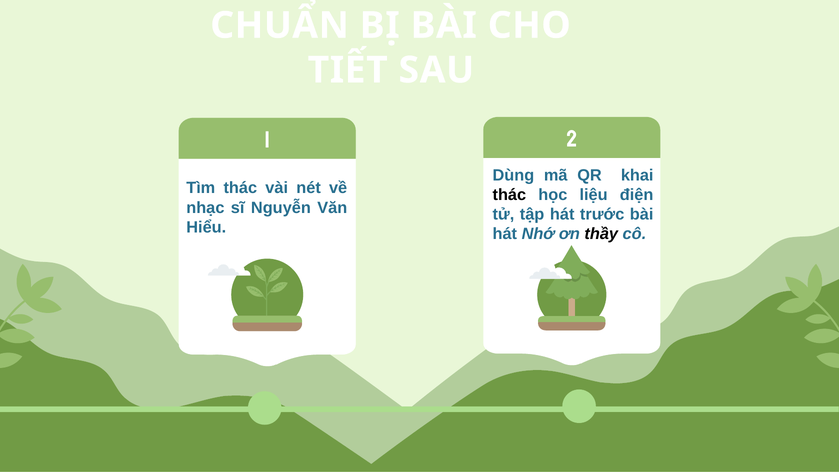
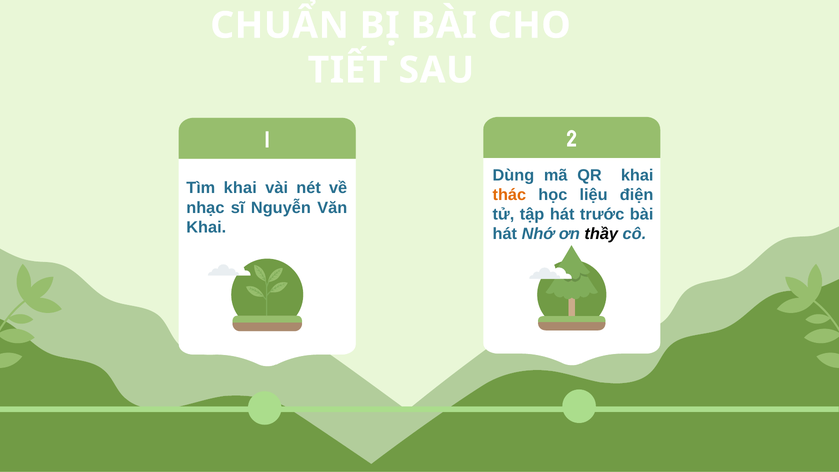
Tìm thác: thác -> khai
thác at (509, 195) colour: black -> orange
Hiểu at (206, 227): Hiểu -> Khai
